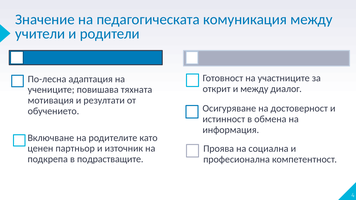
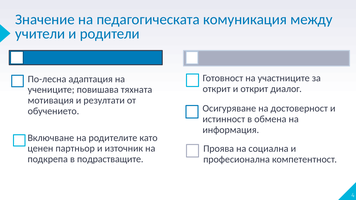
и между: между -> открит
